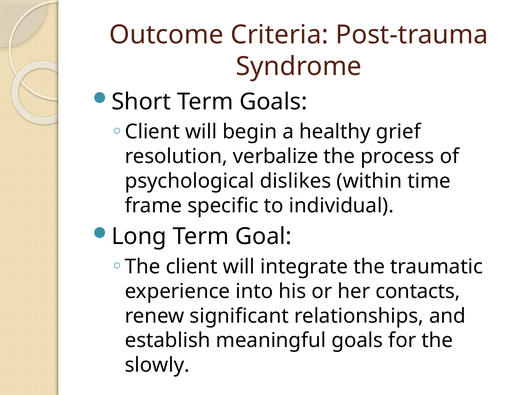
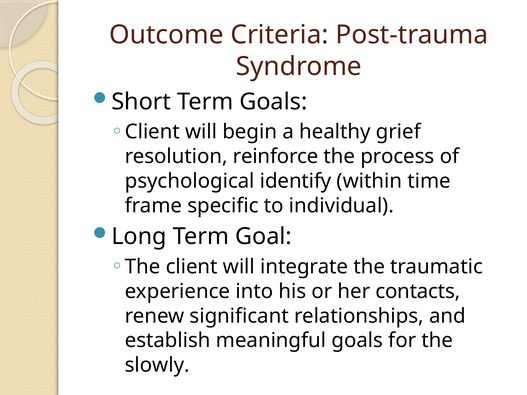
verbalize: verbalize -> reinforce
dislikes: dislikes -> identify
